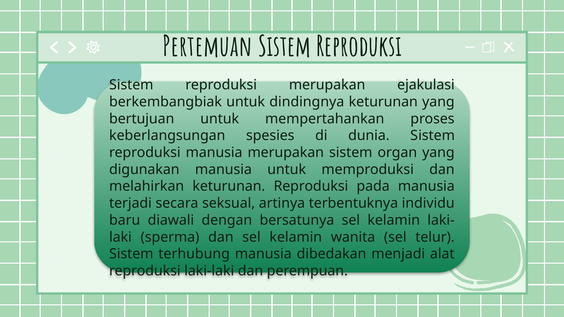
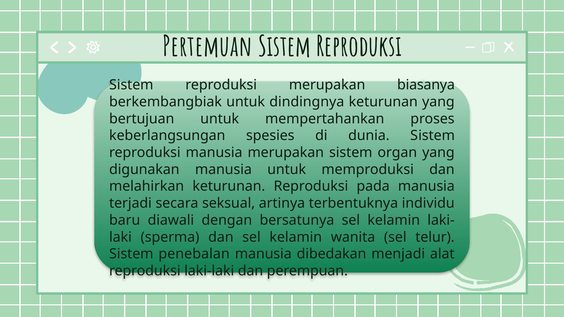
ejakulasi: ejakulasi -> biasanya
terhubung: terhubung -> penebalan
